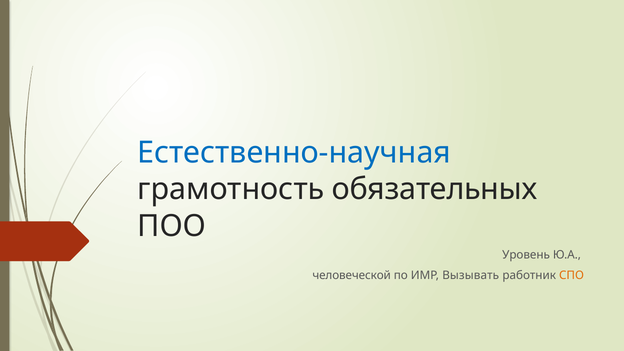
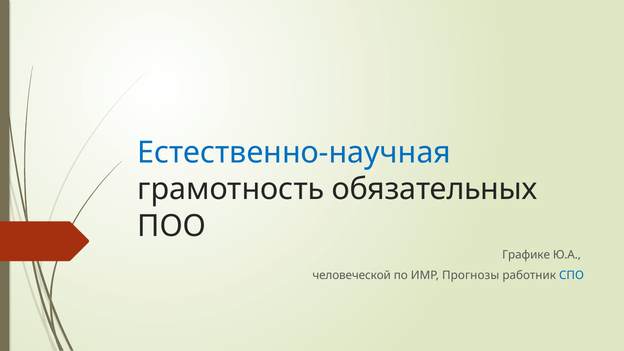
Уровень: Уровень -> Графике
Вызывать: Вызывать -> Прогнозы
СПО colour: orange -> blue
